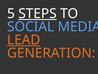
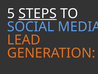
LEAD underline: present -> none
